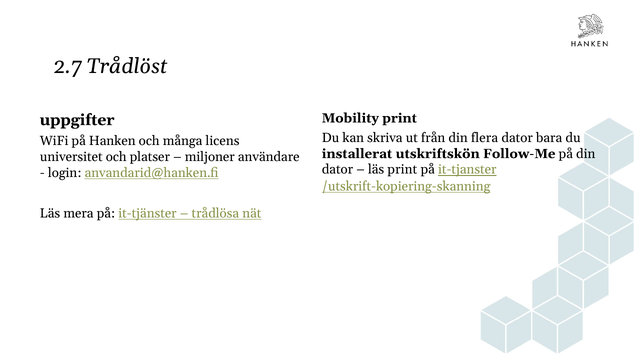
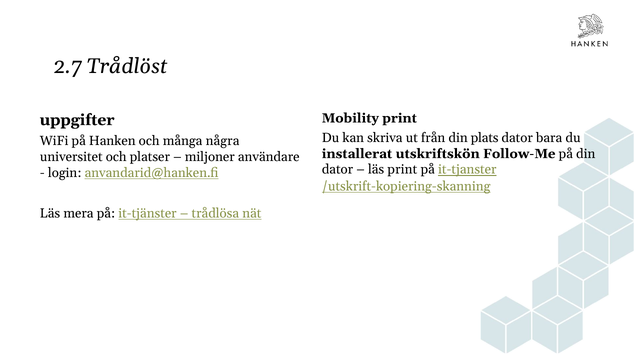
flera: flera -> plats
licens: licens -> några
